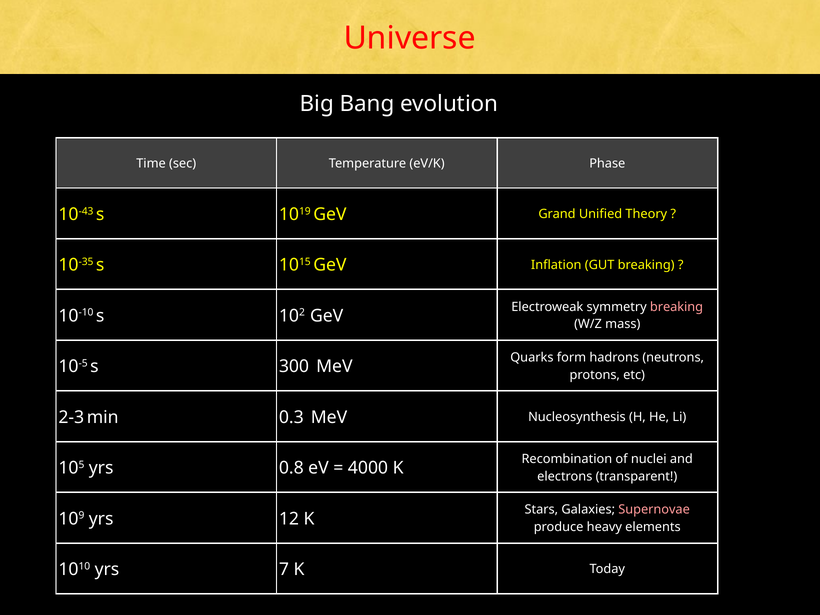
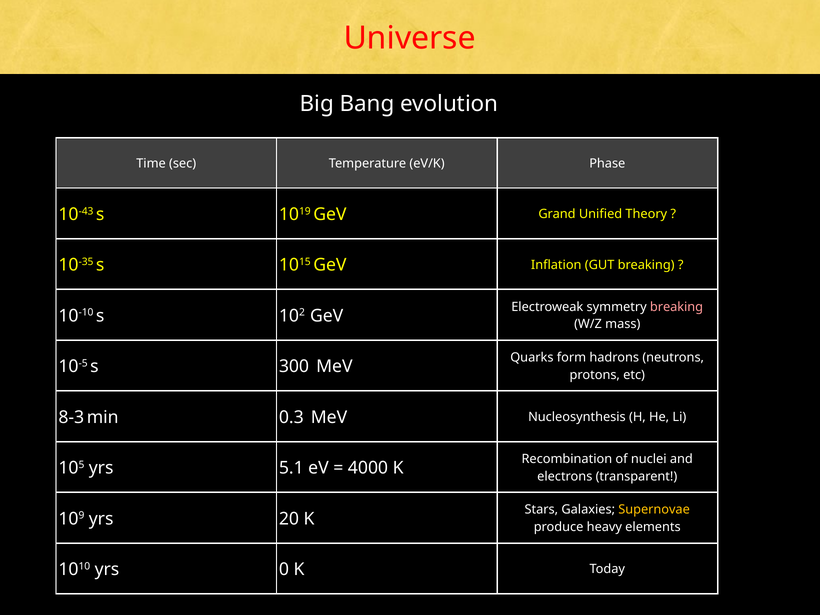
2-3: 2-3 -> 8-3
0.8: 0.8 -> 5.1
Supernovae colour: pink -> yellow
12: 12 -> 20
7: 7 -> 0
